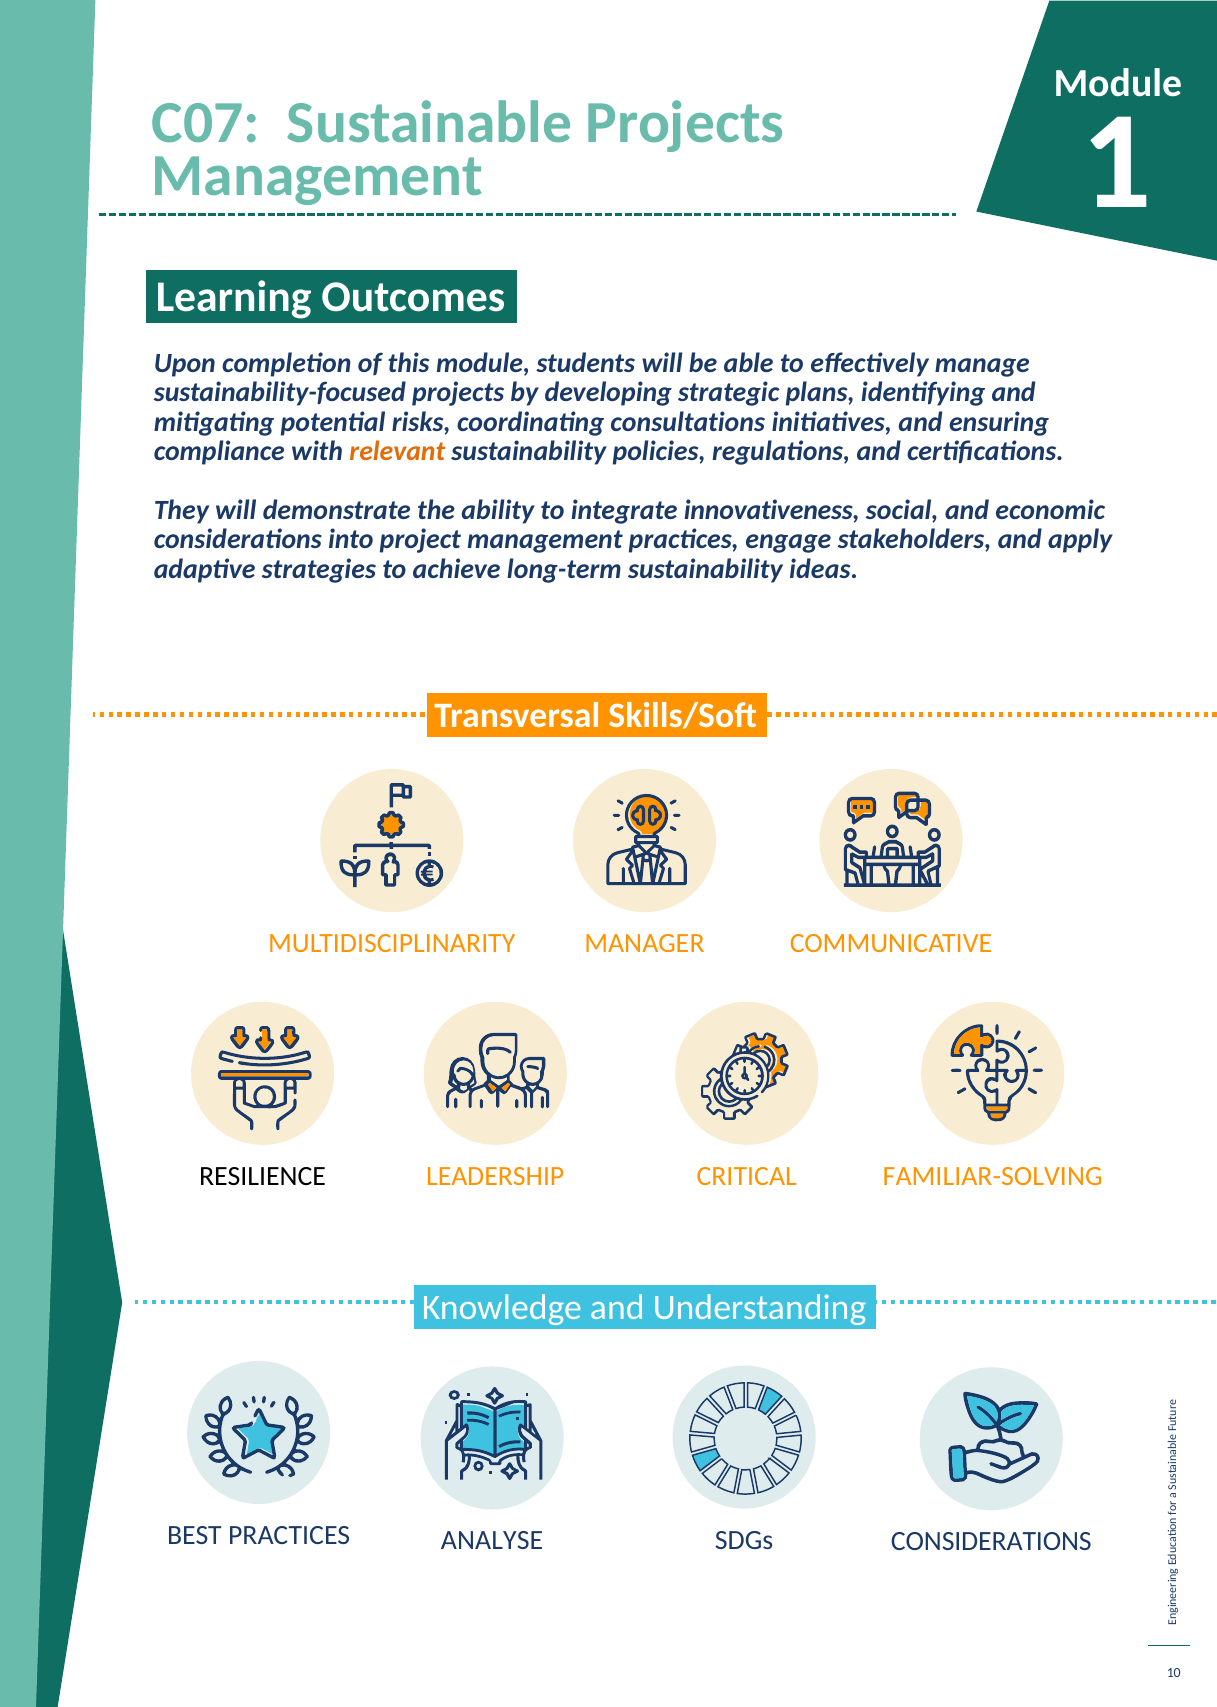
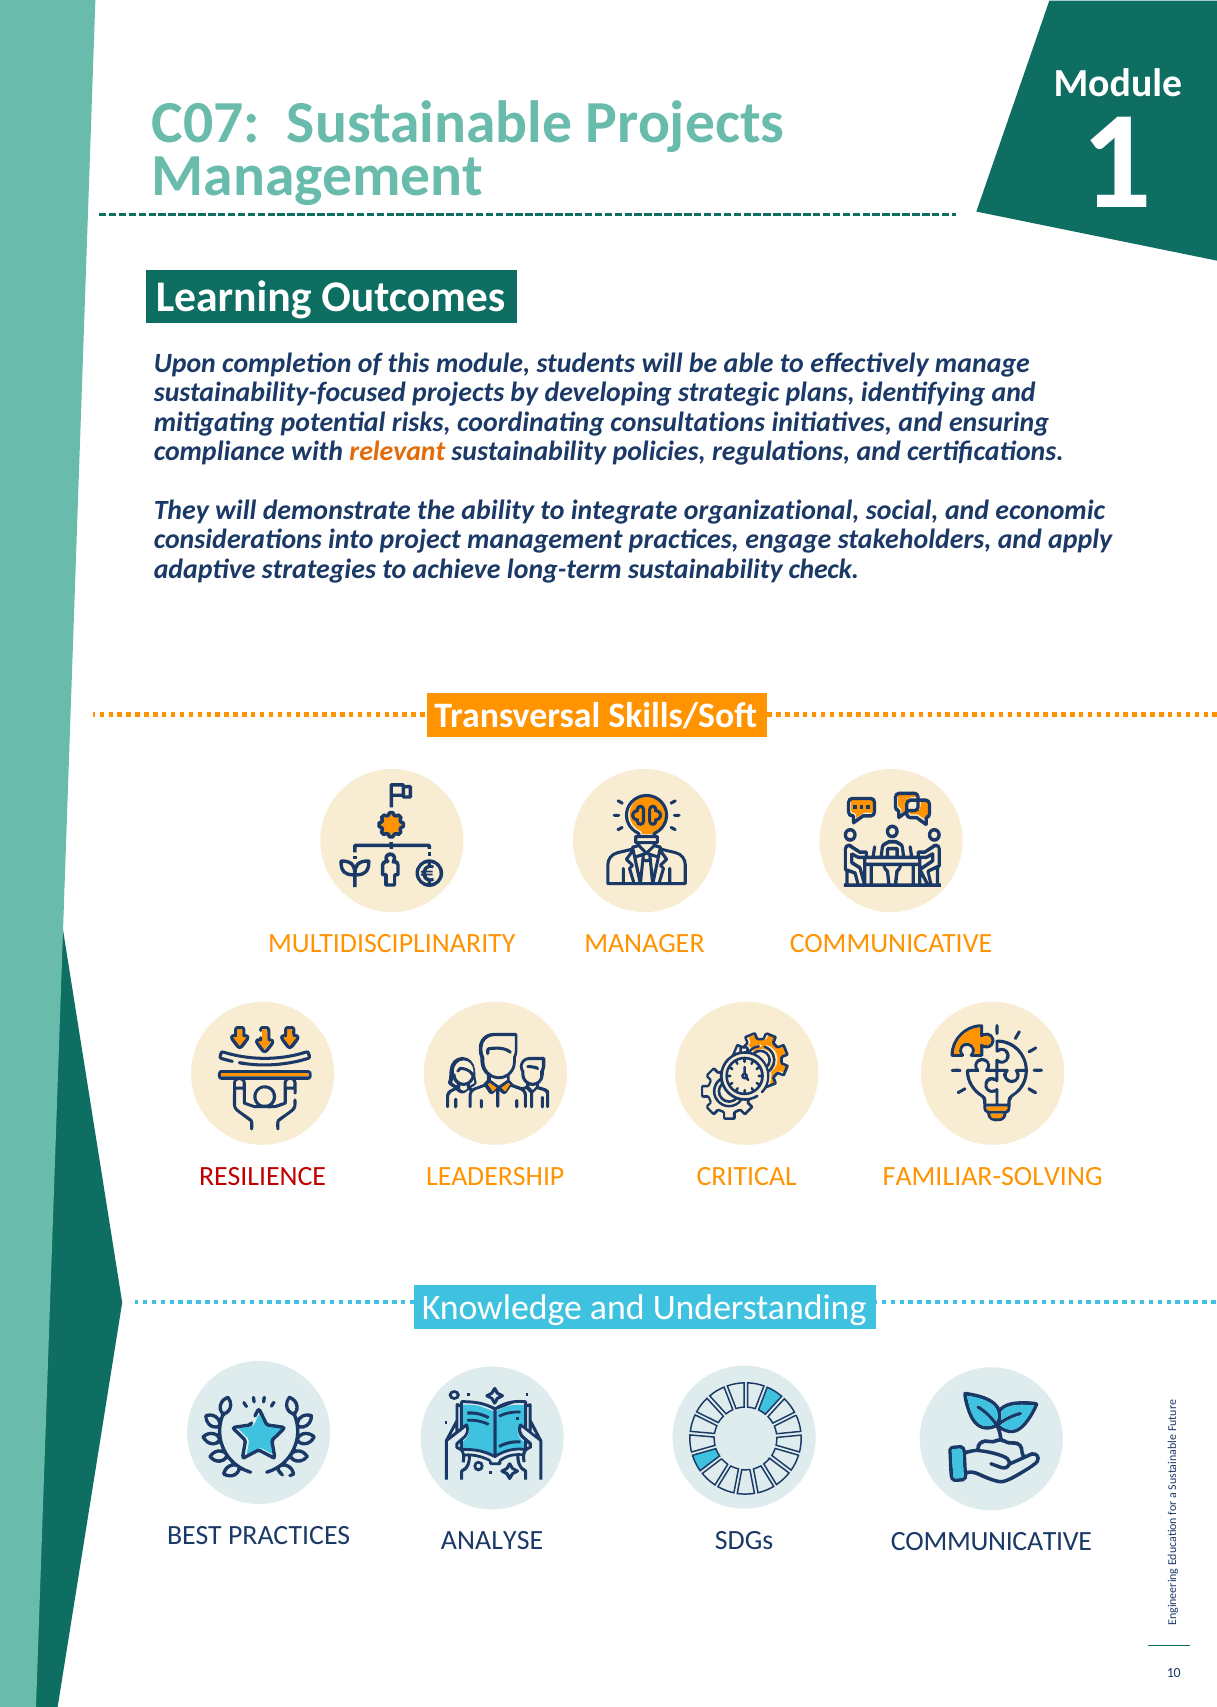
innovativeness: innovativeness -> organizational
ideas: ideas -> check
RESILIENCE colour: black -> red
SDGs CONSIDERATIONS: CONSIDERATIONS -> COMMUNICATIVE
